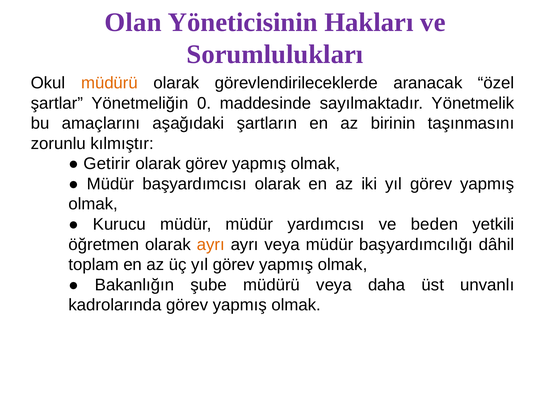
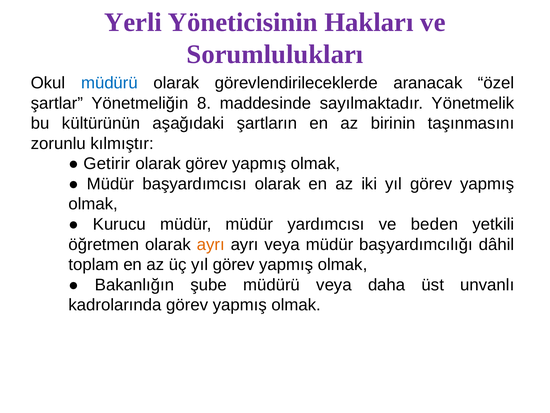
Olan: Olan -> Yerli
müdürü at (109, 83) colour: orange -> blue
0: 0 -> 8
amaçlarını: amaçlarını -> kültürünün
